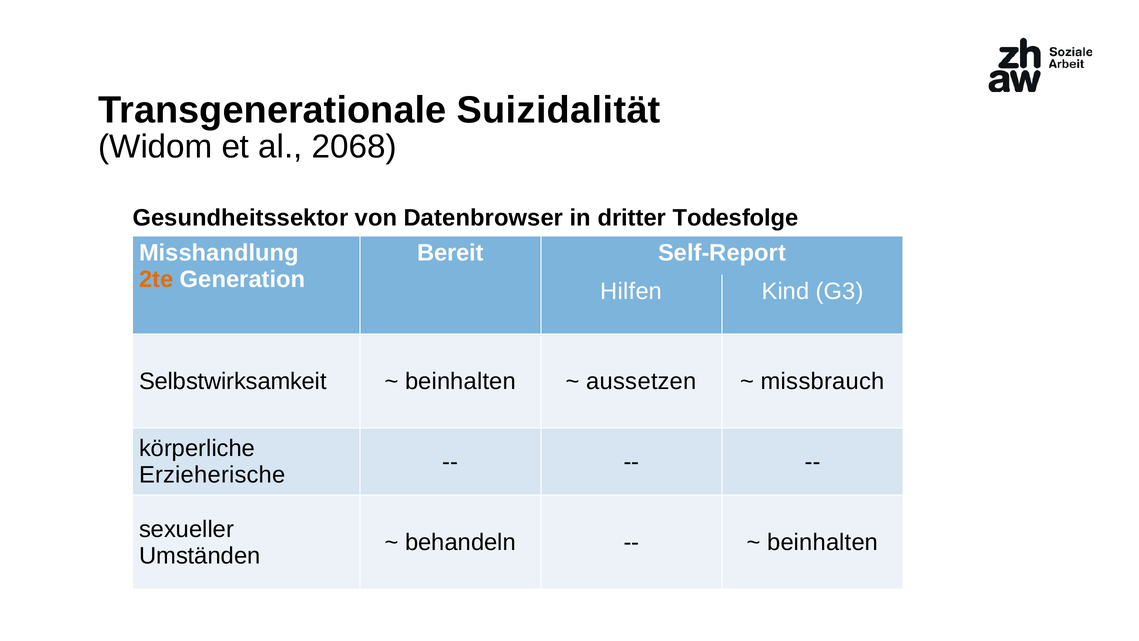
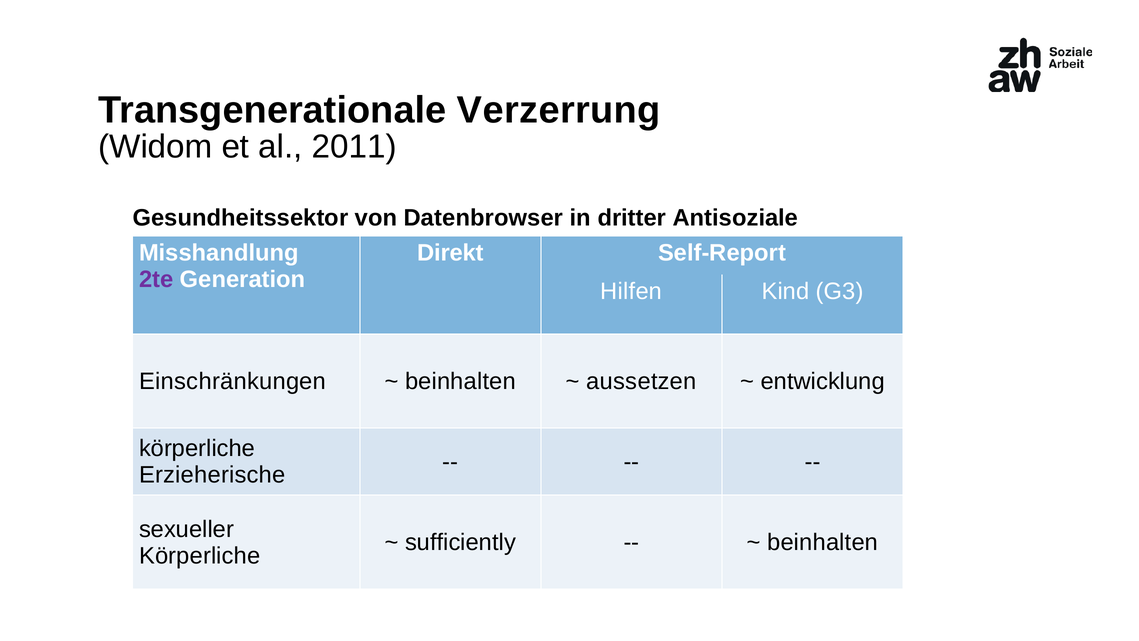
Suizidalität: Suizidalität -> Verzerrung
2068: 2068 -> 2011
Todesfolge: Todesfolge -> Antisoziale
Bereit: Bereit -> Direkt
2te colour: orange -> purple
Selbstwirksamkeit: Selbstwirksamkeit -> Einschränkungen
missbrauch: missbrauch -> entwicklung
behandeln: behandeln -> sufficiently
Umständen at (200, 555): Umständen -> Körperliche
